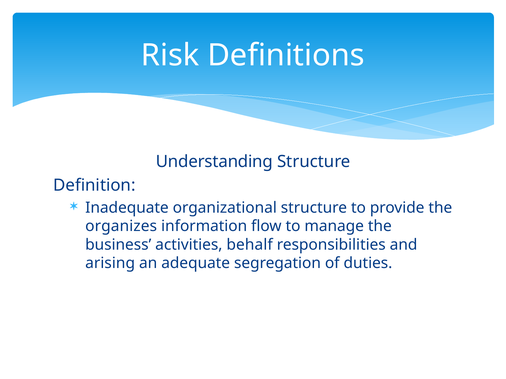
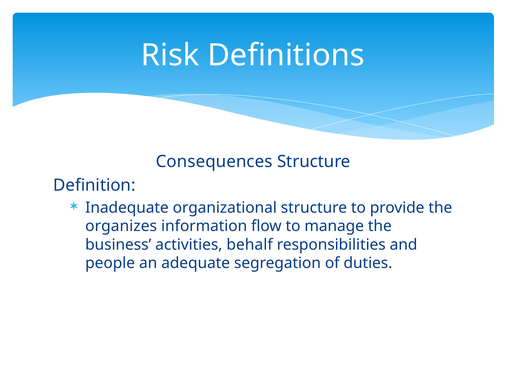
Understanding: Understanding -> Consequences
arising: arising -> people
